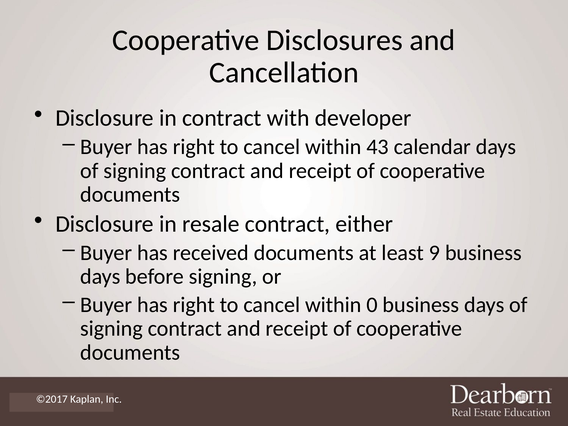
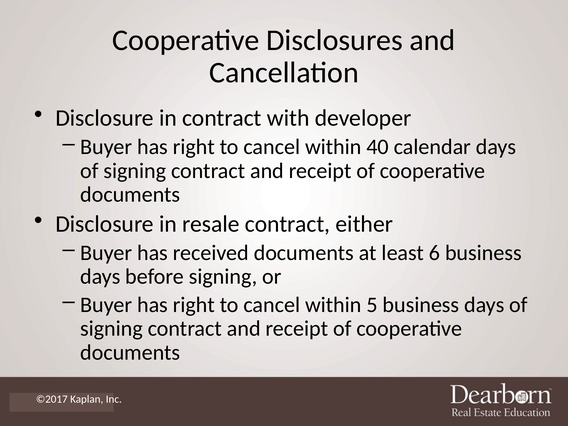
43: 43 -> 40
9: 9 -> 6
0: 0 -> 5
